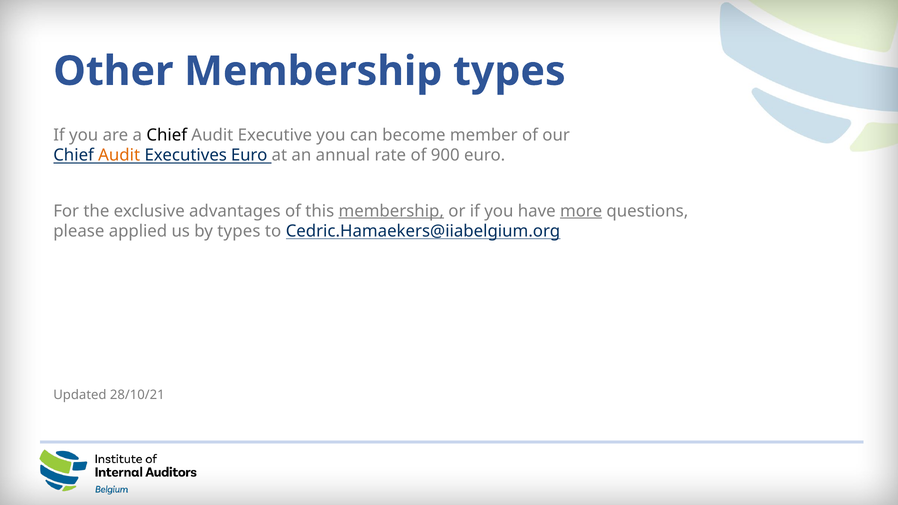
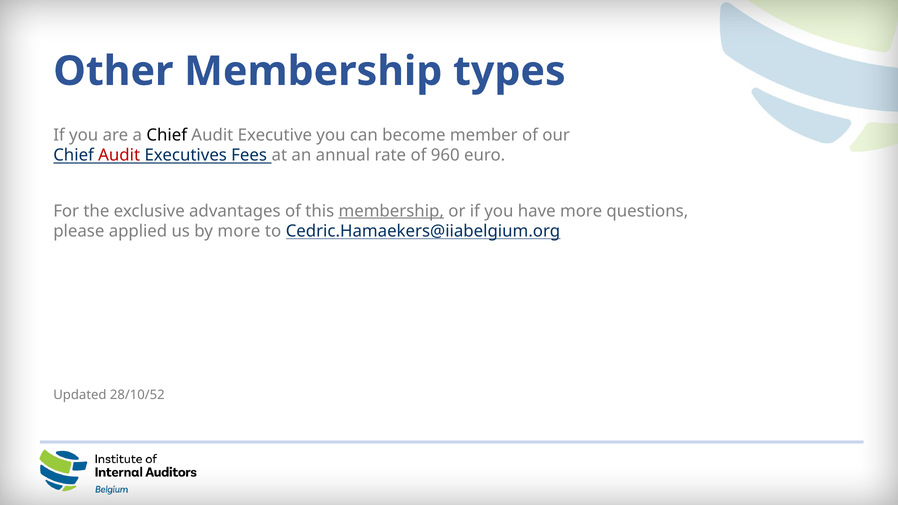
Audit at (119, 155) colour: orange -> red
Executives Euro: Euro -> Fees
900: 900 -> 960
more at (581, 211) underline: present -> none
by types: types -> more
28/10/21: 28/10/21 -> 28/10/52
